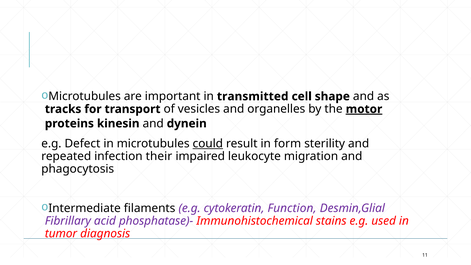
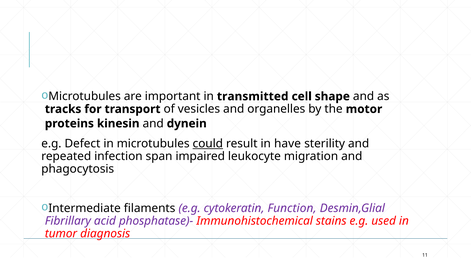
motor underline: present -> none
form: form -> have
their: their -> span
